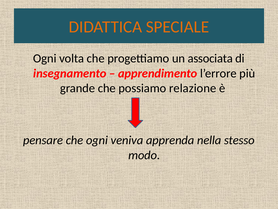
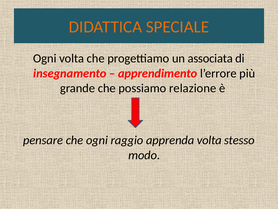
veniva: veniva -> raggio
apprenda nella: nella -> volta
